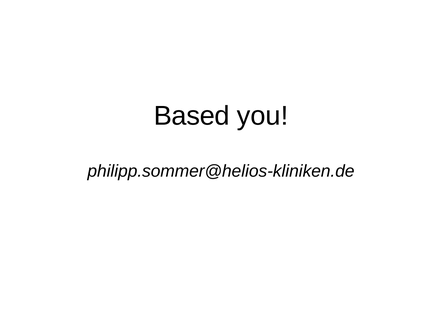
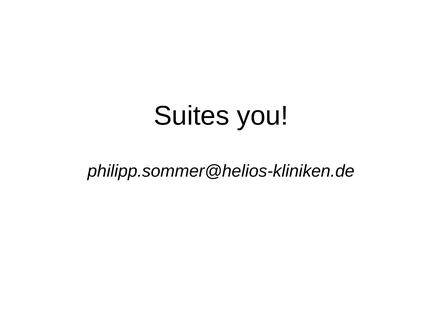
Based at (192, 116): Based -> Suites
